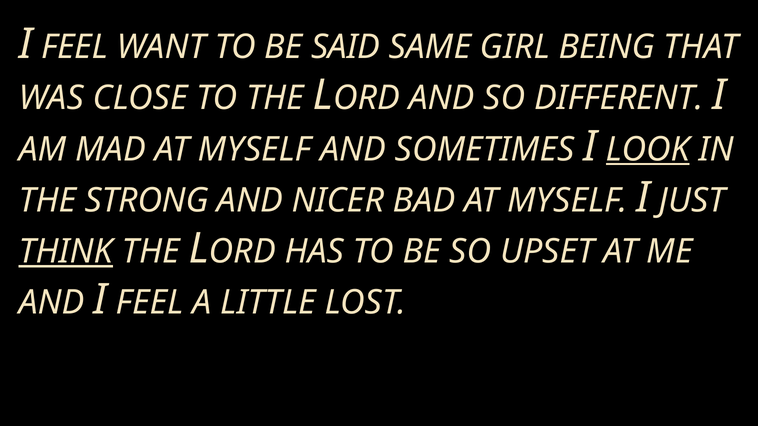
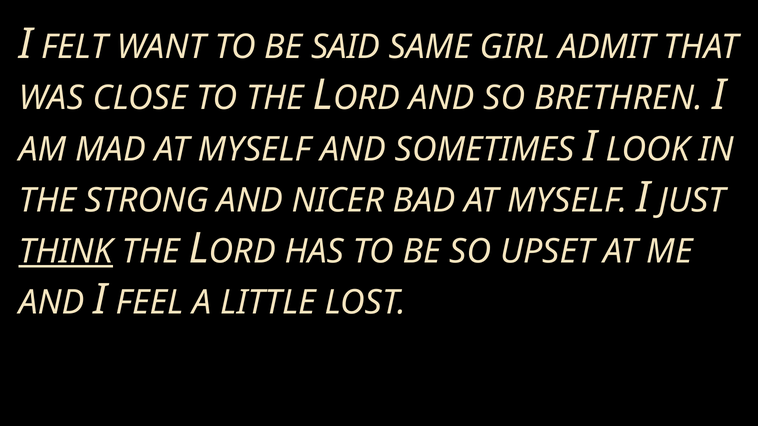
FEEL at (75, 47): FEEL -> FELT
BEING: BEING -> ADMIT
DIFFERENT: DIFFERENT -> BRETHREN
LOOK underline: present -> none
